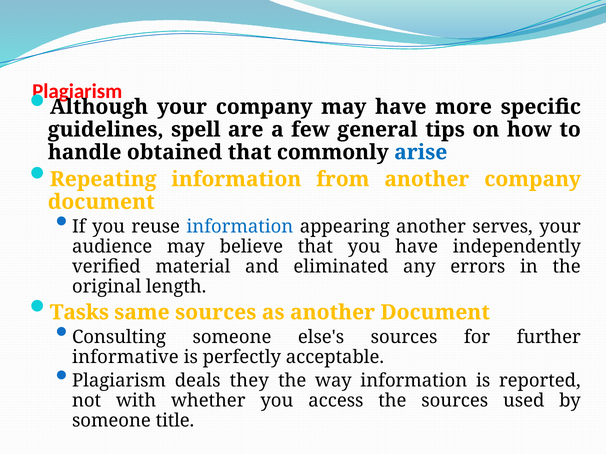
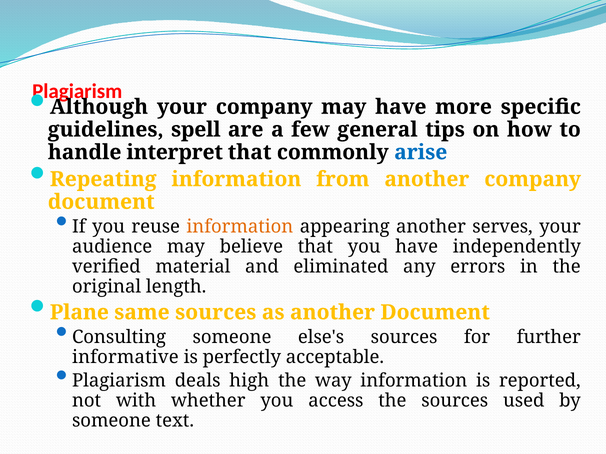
obtained: obtained -> interpret
information at (240, 227) colour: blue -> orange
Tasks: Tasks -> Plane
they: they -> high
title: title -> text
